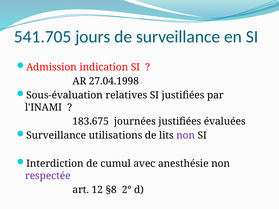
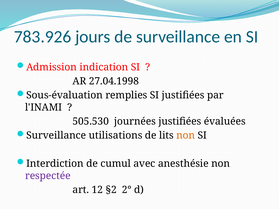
541.705: 541.705 -> 783.926
relatives: relatives -> remplies
183.675: 183.675 -> 505.530
non at (186, 136) colour: purple -> orange
§8: §8 -> §2
